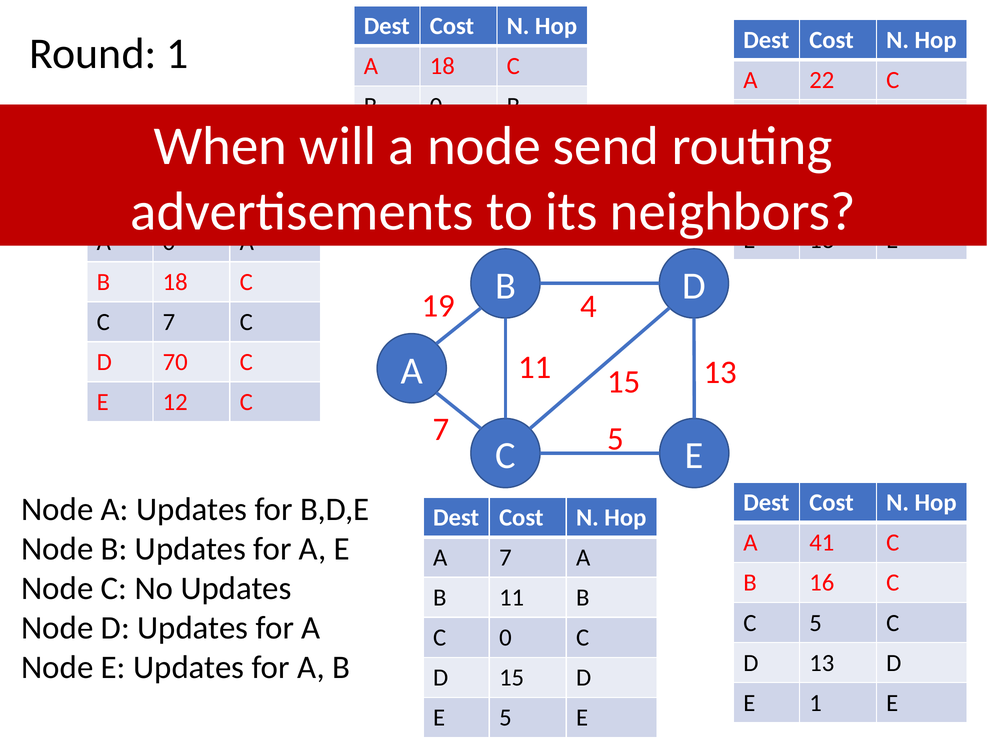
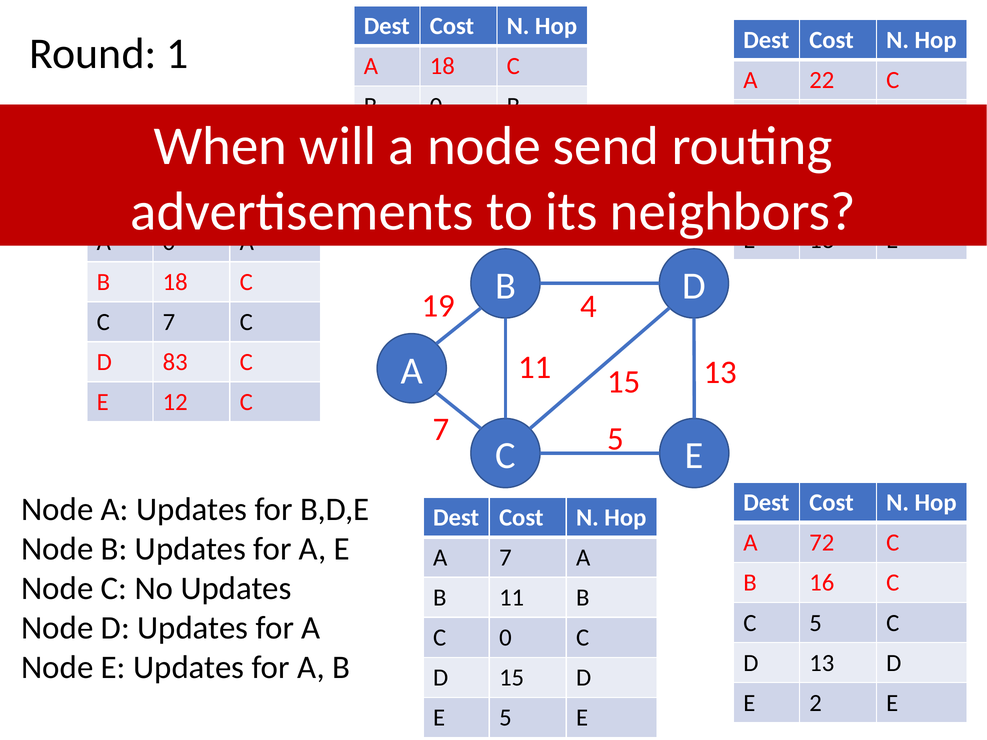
70: 70 -> 83
41: 41 -> 72
E 1: 1 -> 2
